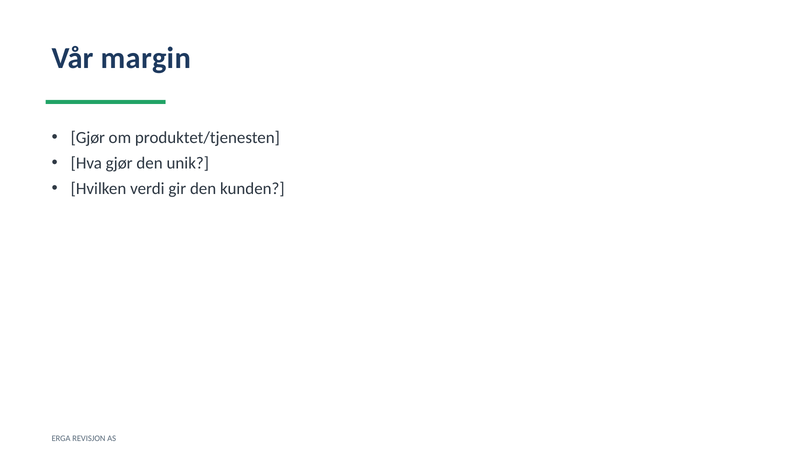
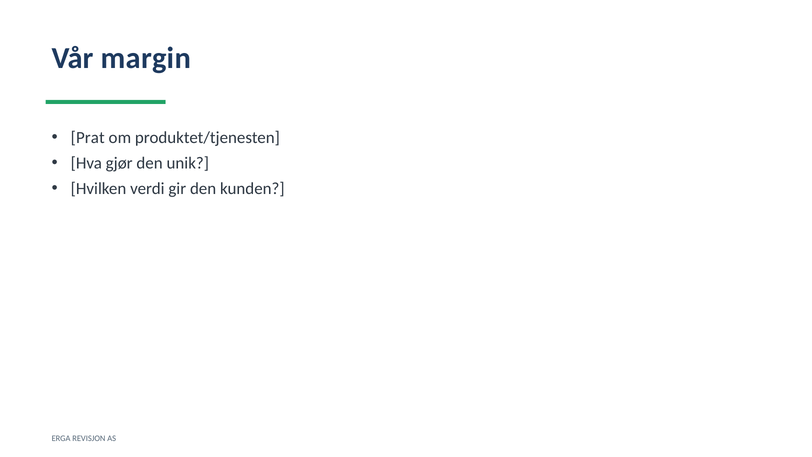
Gjør at (88, 138): Gjør -> Prat
